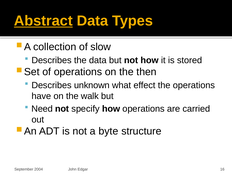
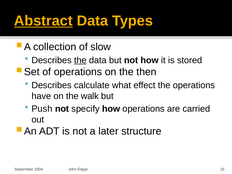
the at (80, 60) underline: none -> present
unknown: unknown -> calculate
Need: Need -> Push
byte: byte -> later
